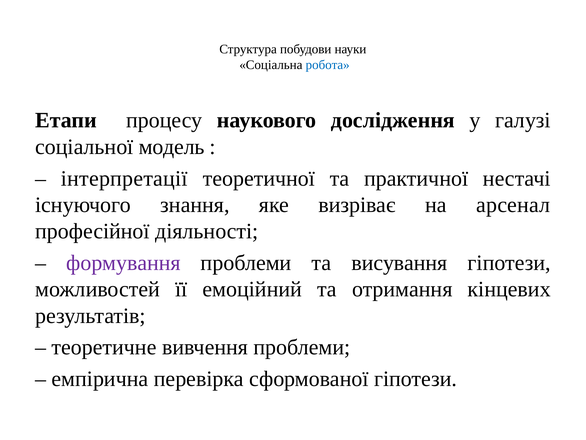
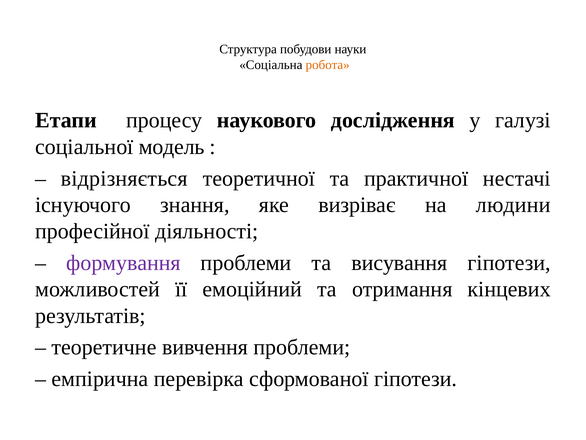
робота colour: blue -> orange
інтерпретації: інтерпретації -> відрізняється
арсенал: арсенал -> людини
